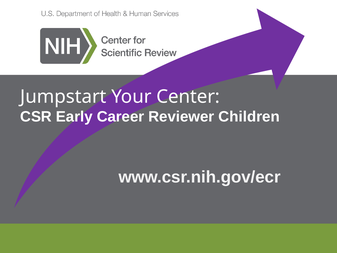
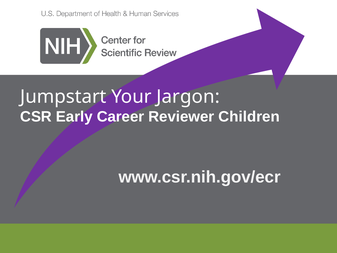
Center: Center -> Jargon
